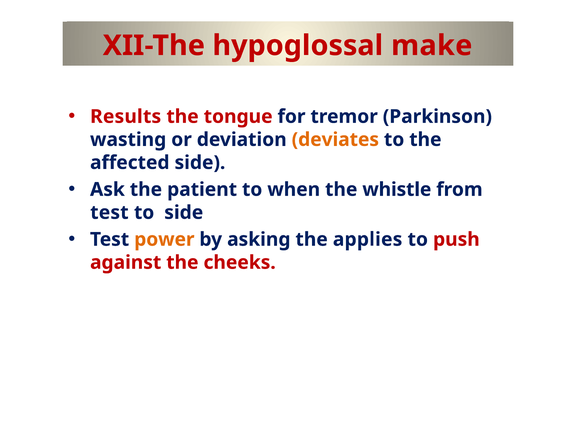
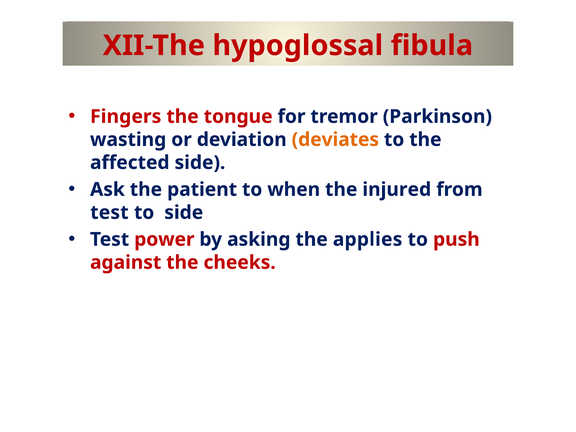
make: make -> fibula
Results: Results -> Fingers
whistle: whistle -> injured
power colour: orange -> red
